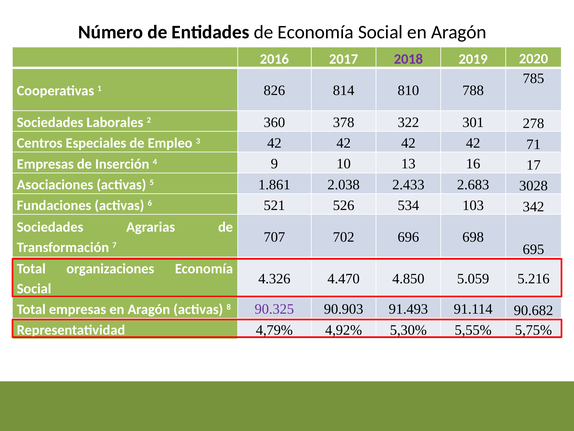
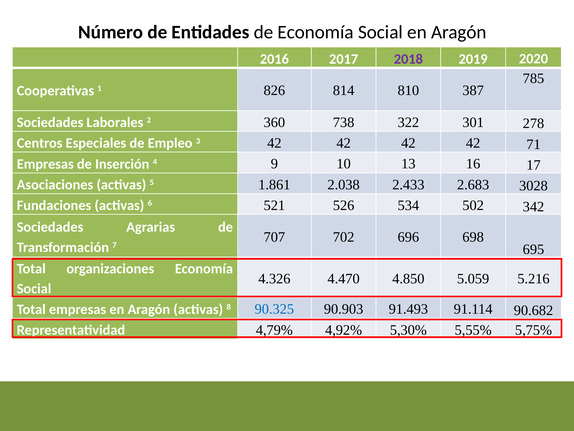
788: 788 -> 387
378: 378 -> 738
103: 103 -> 502
90.325 colour: purple -> blue
